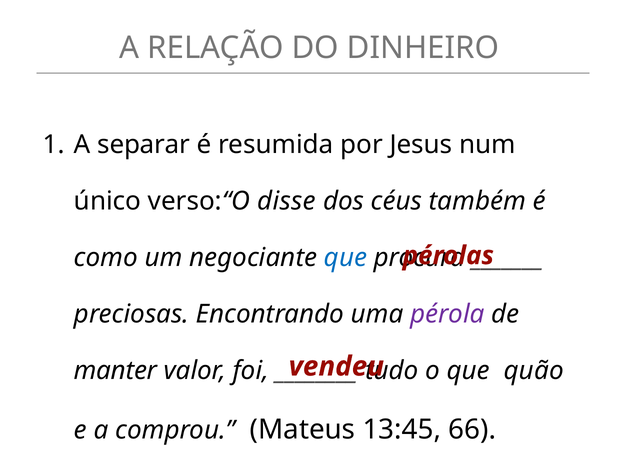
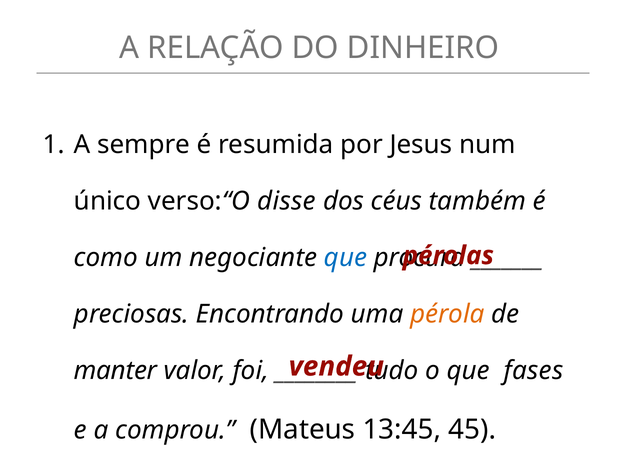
separar: separar -> sempre
pérola colour: purple -> orange
quão: quão -> fases
66: 66 -> 45
